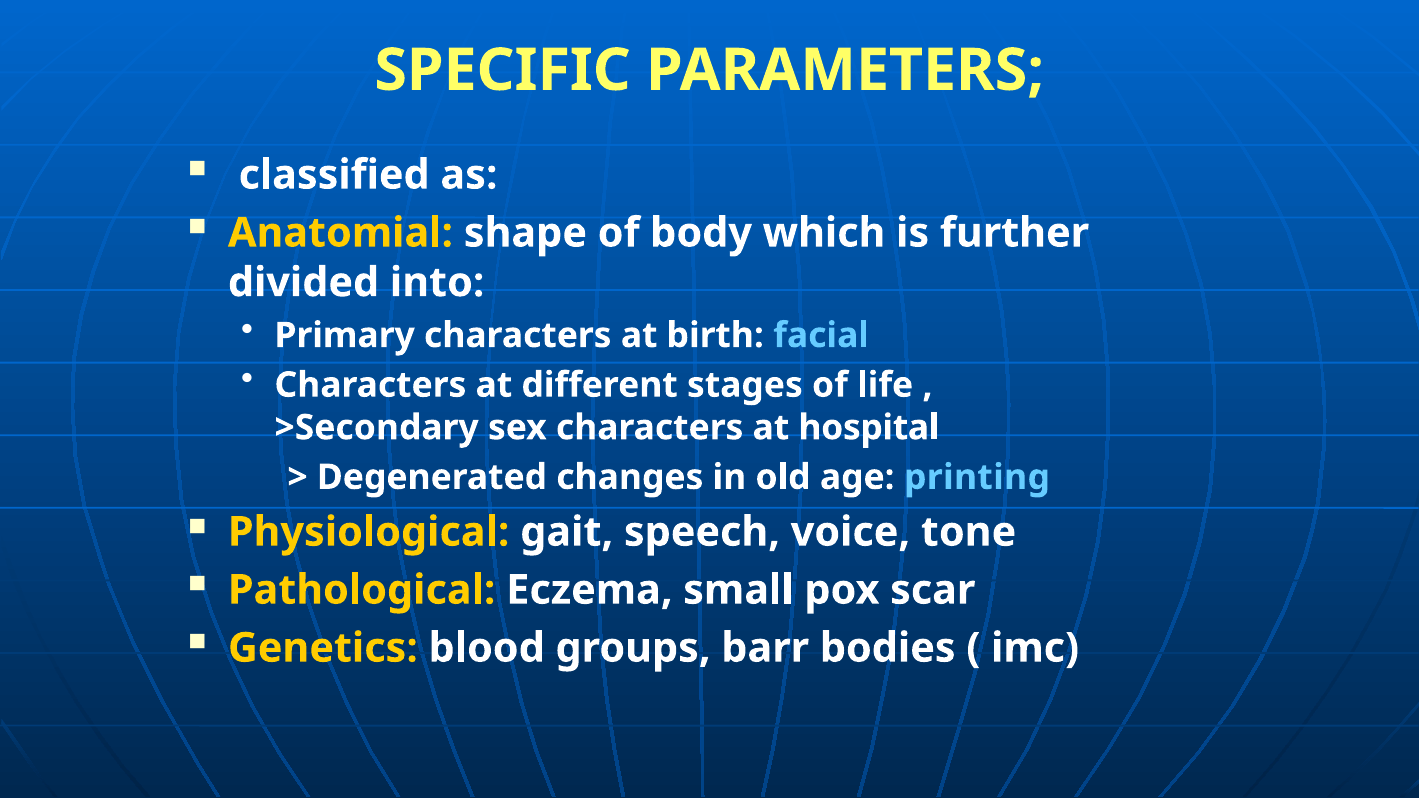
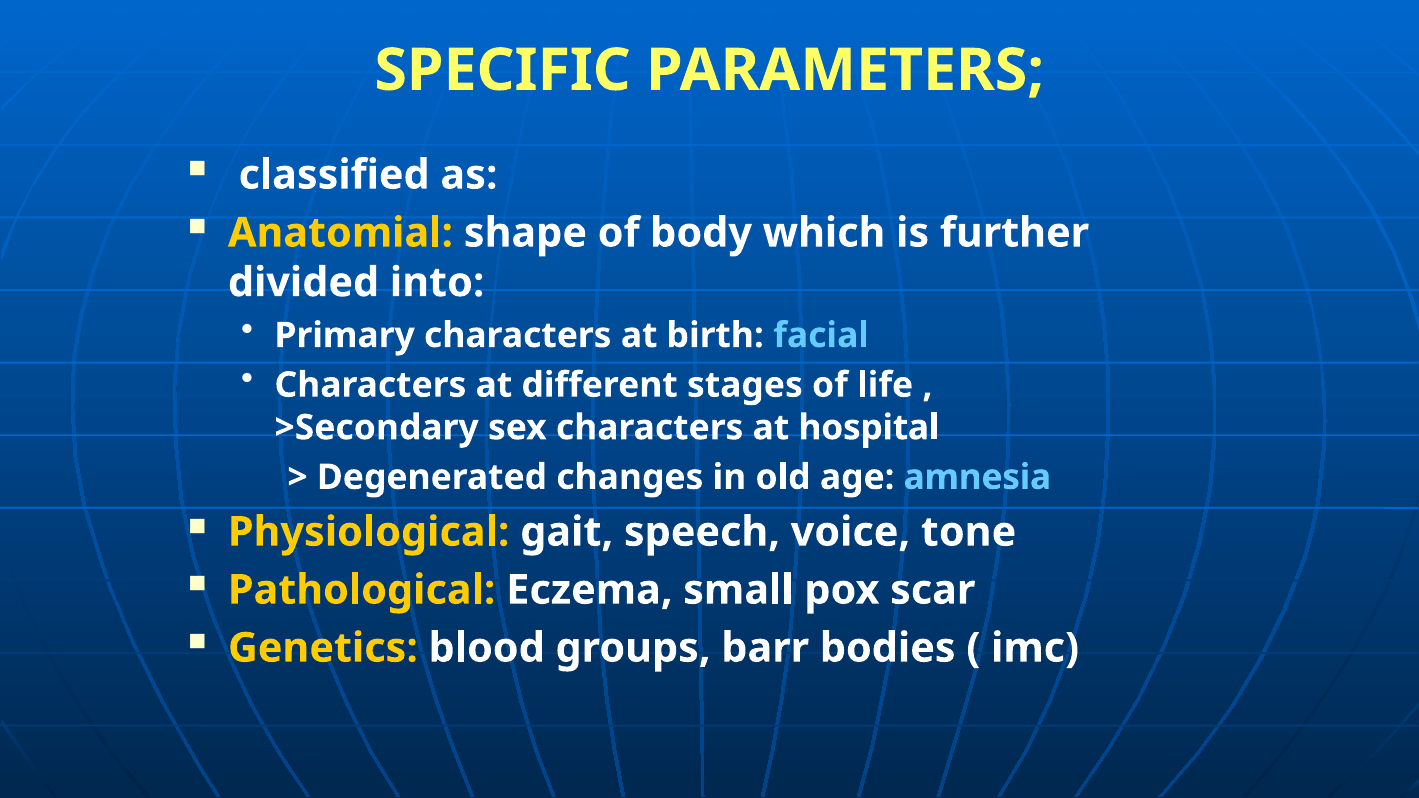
printing: printing -> amnesia
